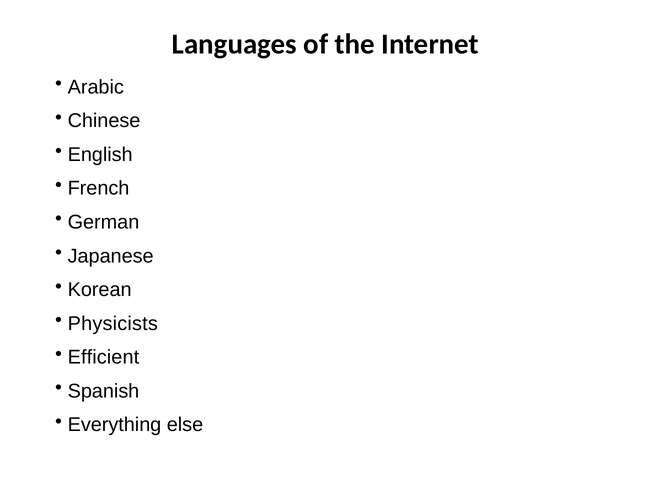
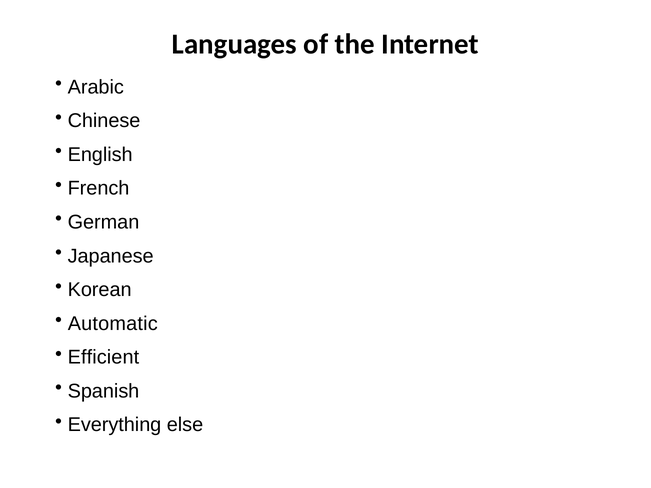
Physicists: Physicists -> Automatic
